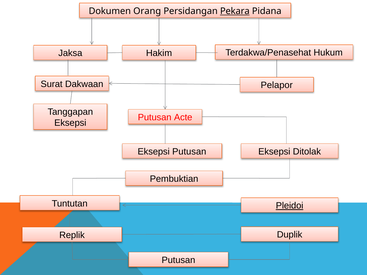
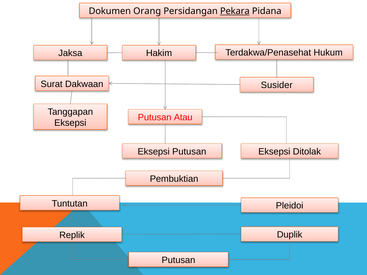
Pelapor: Pelapor -> Susider
Acte: Acte -> Atau
Pleidoi underline: present -> none
